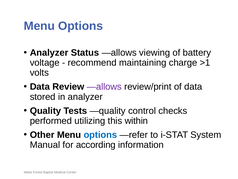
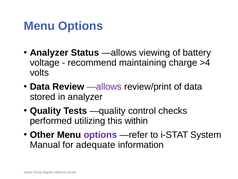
>1: >1 -> >4
options at (100, 134) colour: blue -> purple
according: according -> adequate
